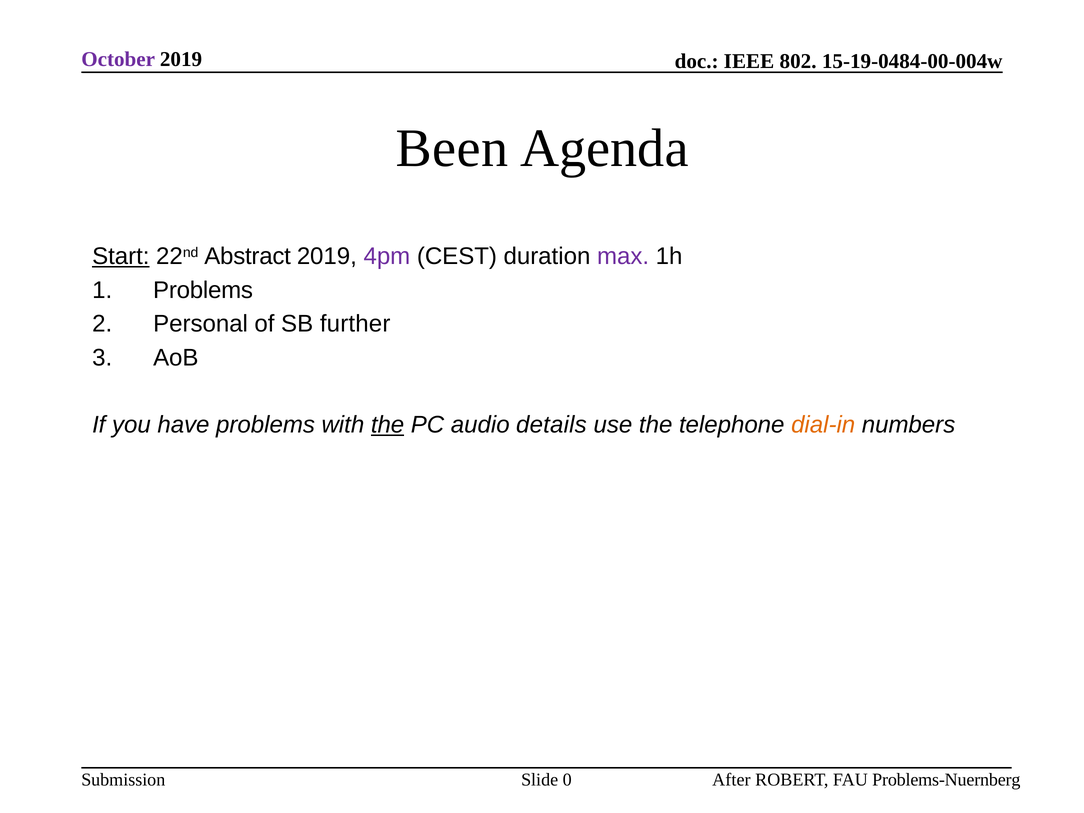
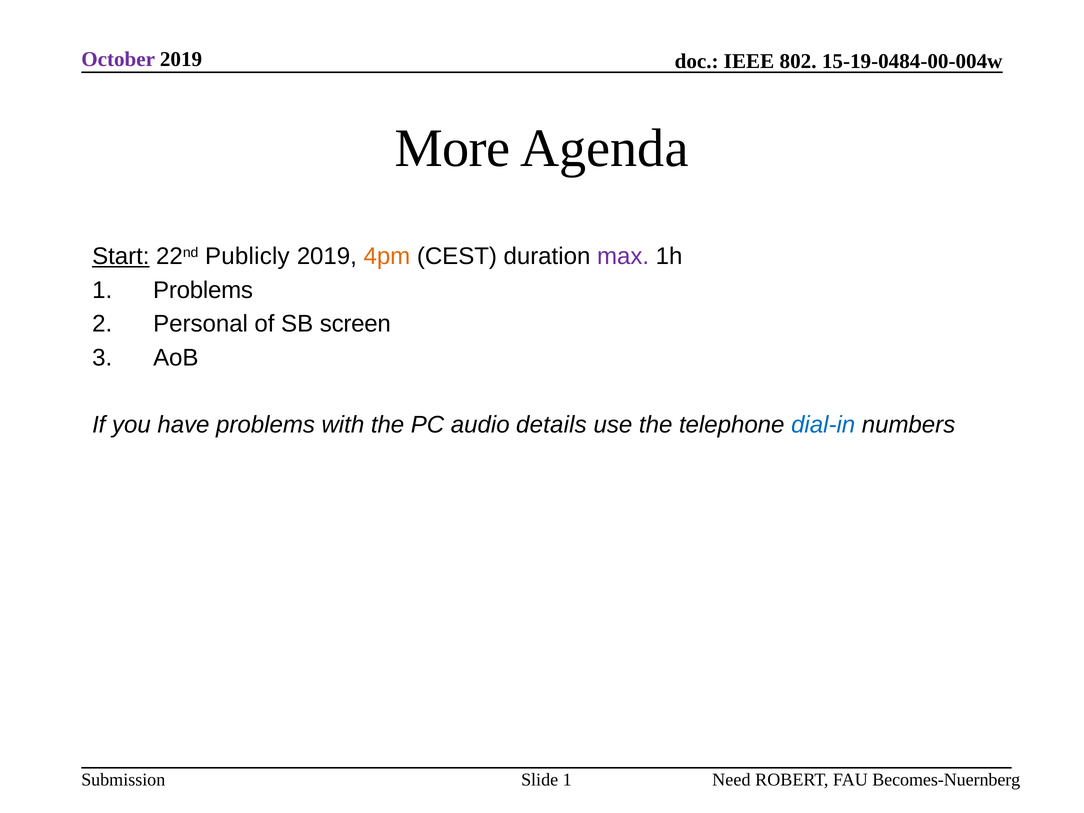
Been: Been -> More
Abstract: Abstract -> Publicly
4pm colour: purple -> orange
further: further -> screen
the at (388, 425) underline: present -> none
dial-in colour: orange -> blue
Slide 0: 0 -> 1
After: After -> Need
Problems-Nuernberg: Problems-Nuernberg -> Becomes-Nuernberg
